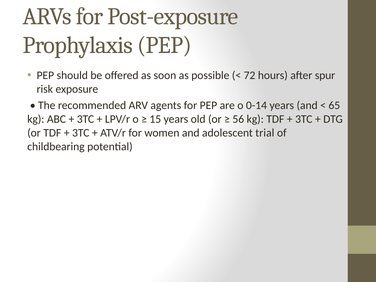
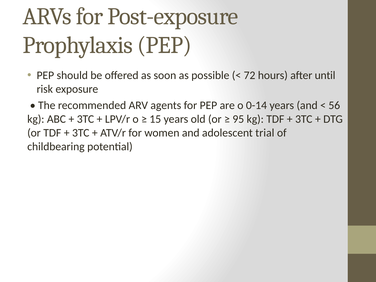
spur: spur -> until
65: 65 -> 56
56: 56 -> 95
